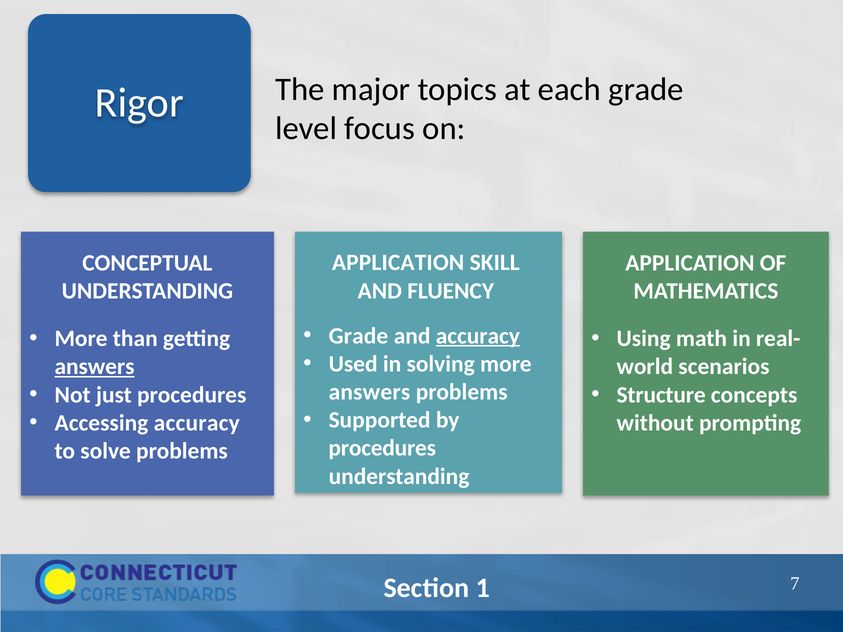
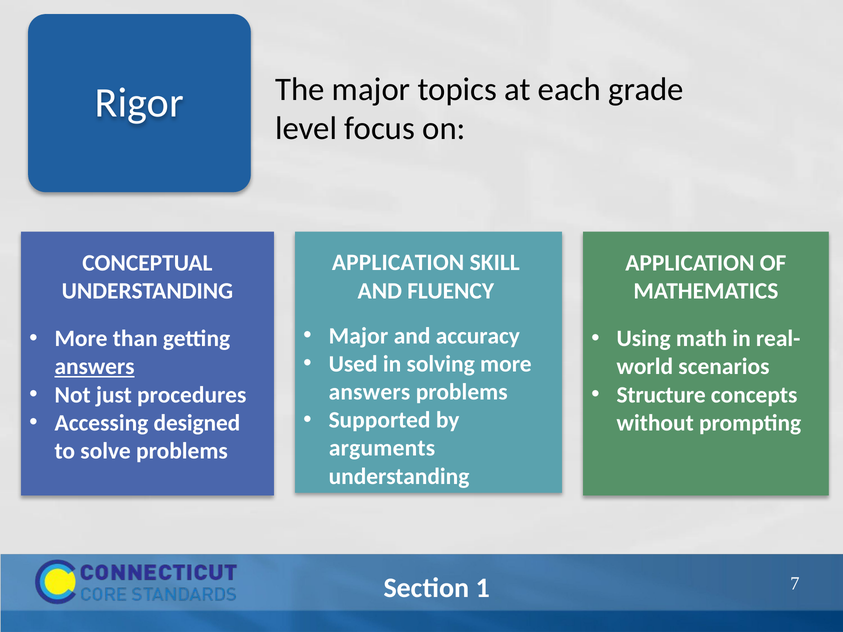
Grade at (358, 336): Grade -> Major
accuracy at (478, 336) underline: present -> none
Accessing accuracy: accuracy -> designed
procedures at (382, 448): procedures -> arguments
